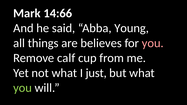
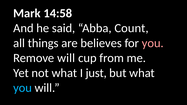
14:66: 14:66 -> 14:58
Young: Young -> Count
Remove calf: calf -> will
you at (23, 88) colour: light green -> light blue
